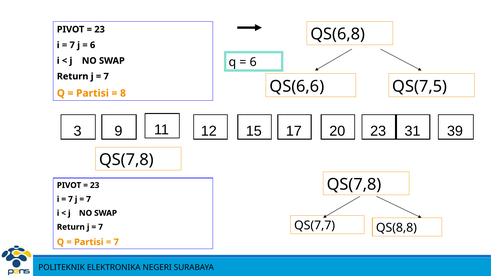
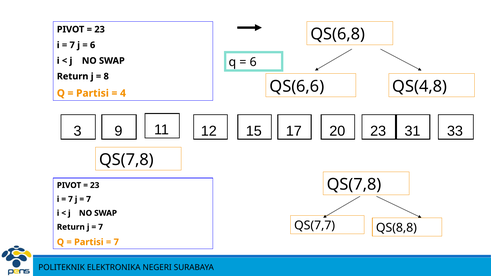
7 at (106, 76): 7 -> 8
QS(7,5: QS(7,5 -> QS(4,8
8: 8 -> 4
39: 39 -> 33
